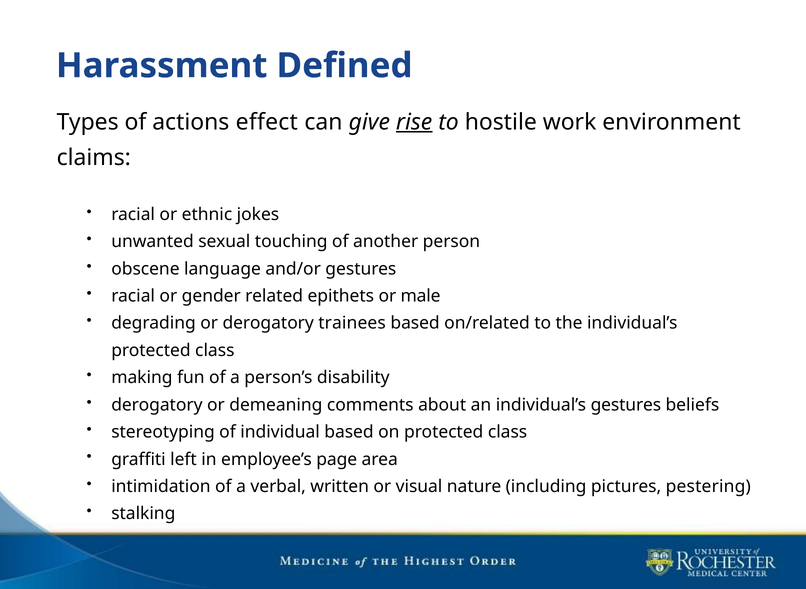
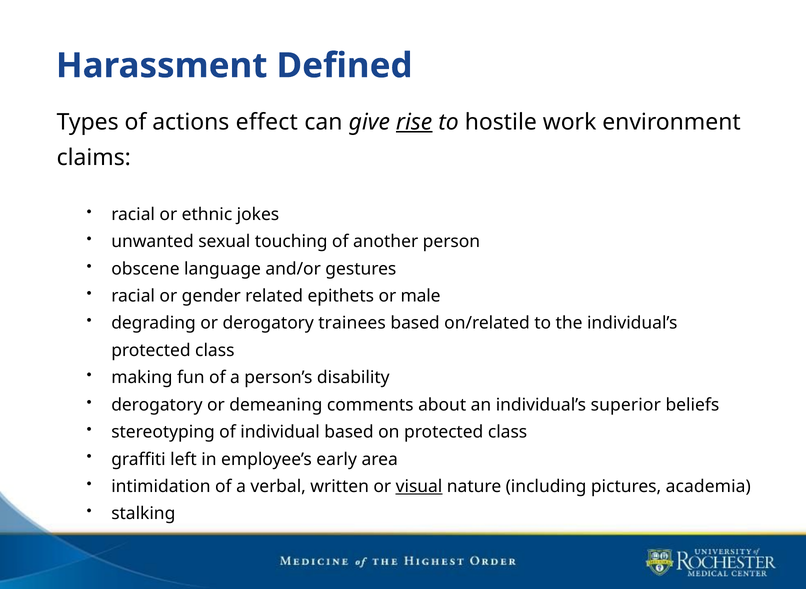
individual’s gestures: gestures -> superior
page: page -> early
visual underline: none -> present
pestering: pestering -> academia
